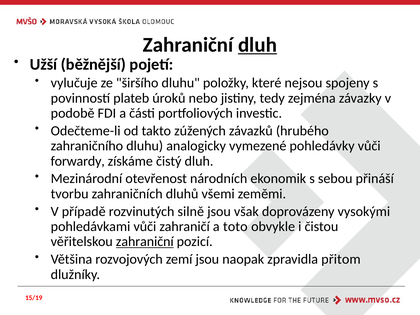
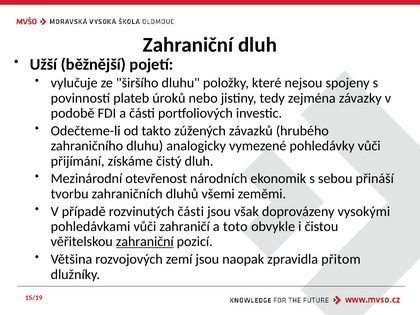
dluh at (257, 45) underline: present -> none
forwardy: forwardy -> přijímání
rozvinutých silně: silně -> části
